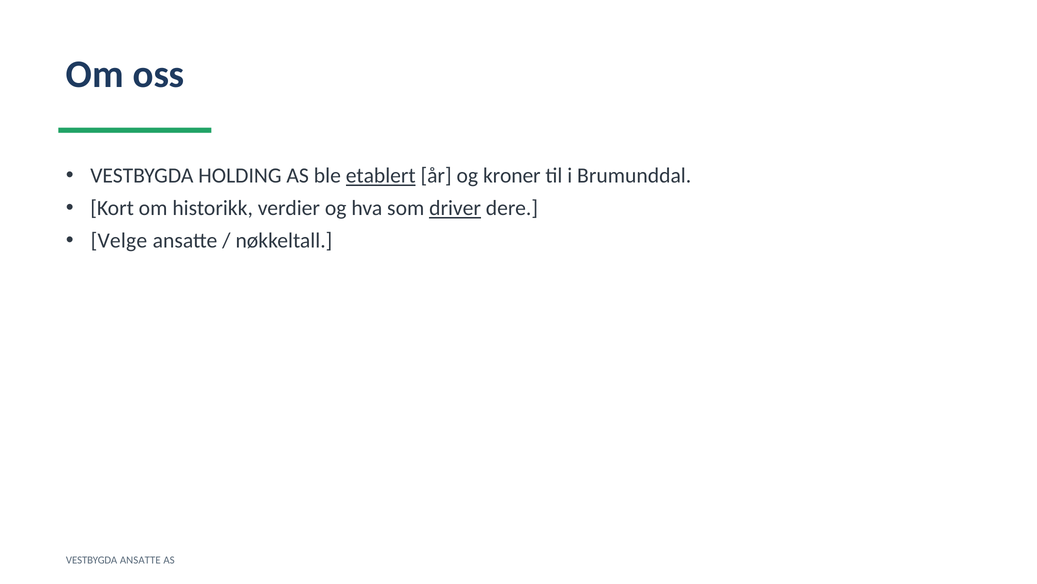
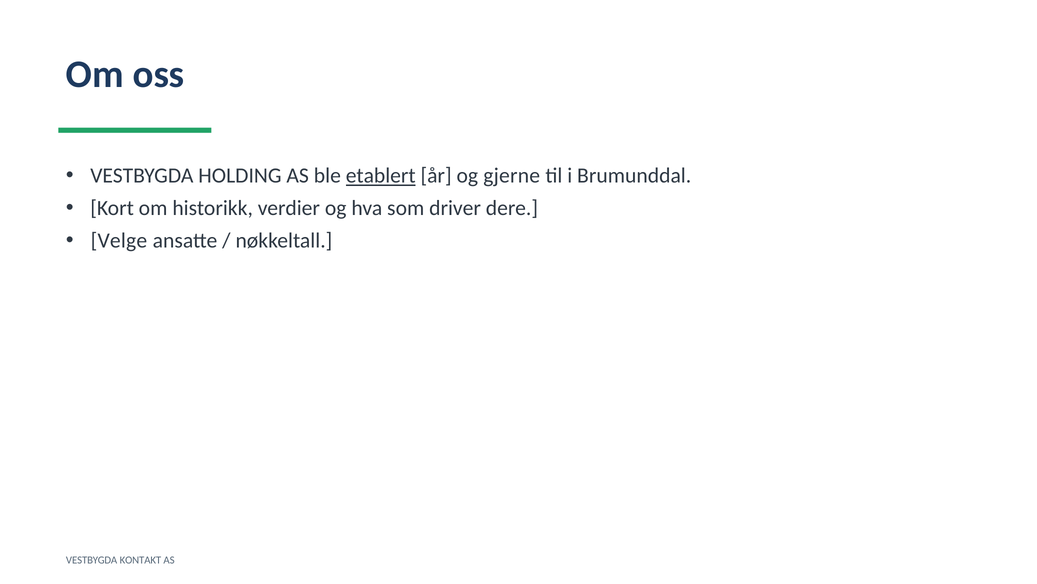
kroner: kroner -> gjerne
driver underline: present -> none
VESTBYGDA ANSATTE: ANSATTE -> KONTAKT
